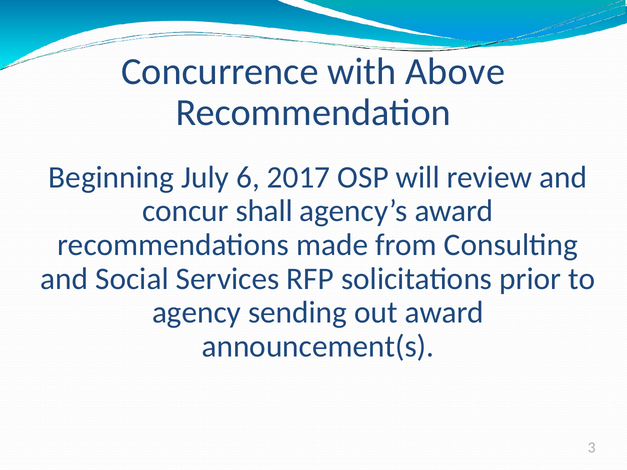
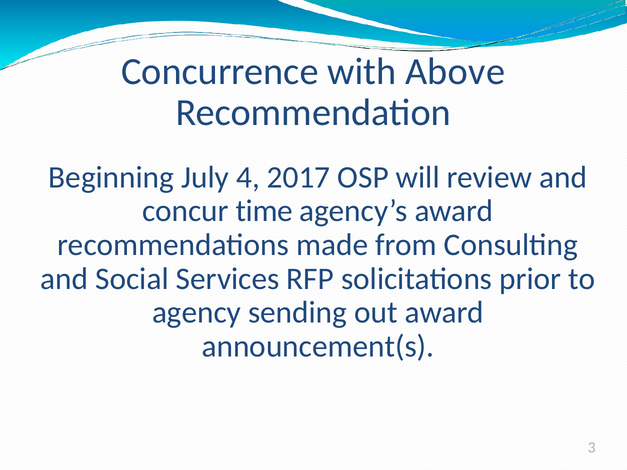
6: 6 -> 4
shall: shall -> time
